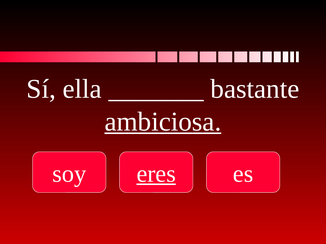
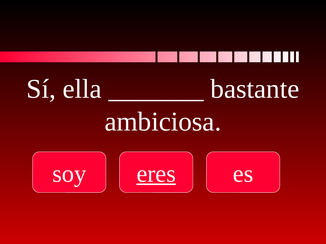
ambiciosa underline: present -> none
